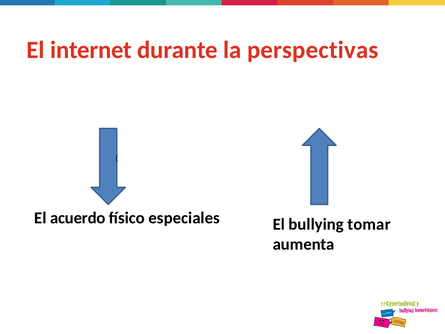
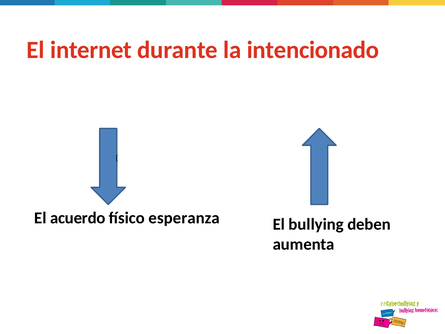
perspectivas: perspectivas -> intencionado
especiales: especiales -> esperanza
tomar: tomar -> deben
